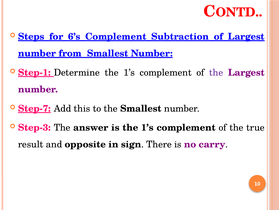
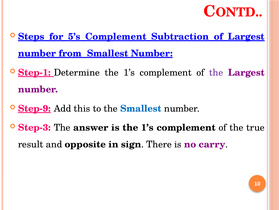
6’s: 6’s -> 5’s
Step-7: Step-7 -> Step-9
Smallest at (141, 108) colour: black -> blue
